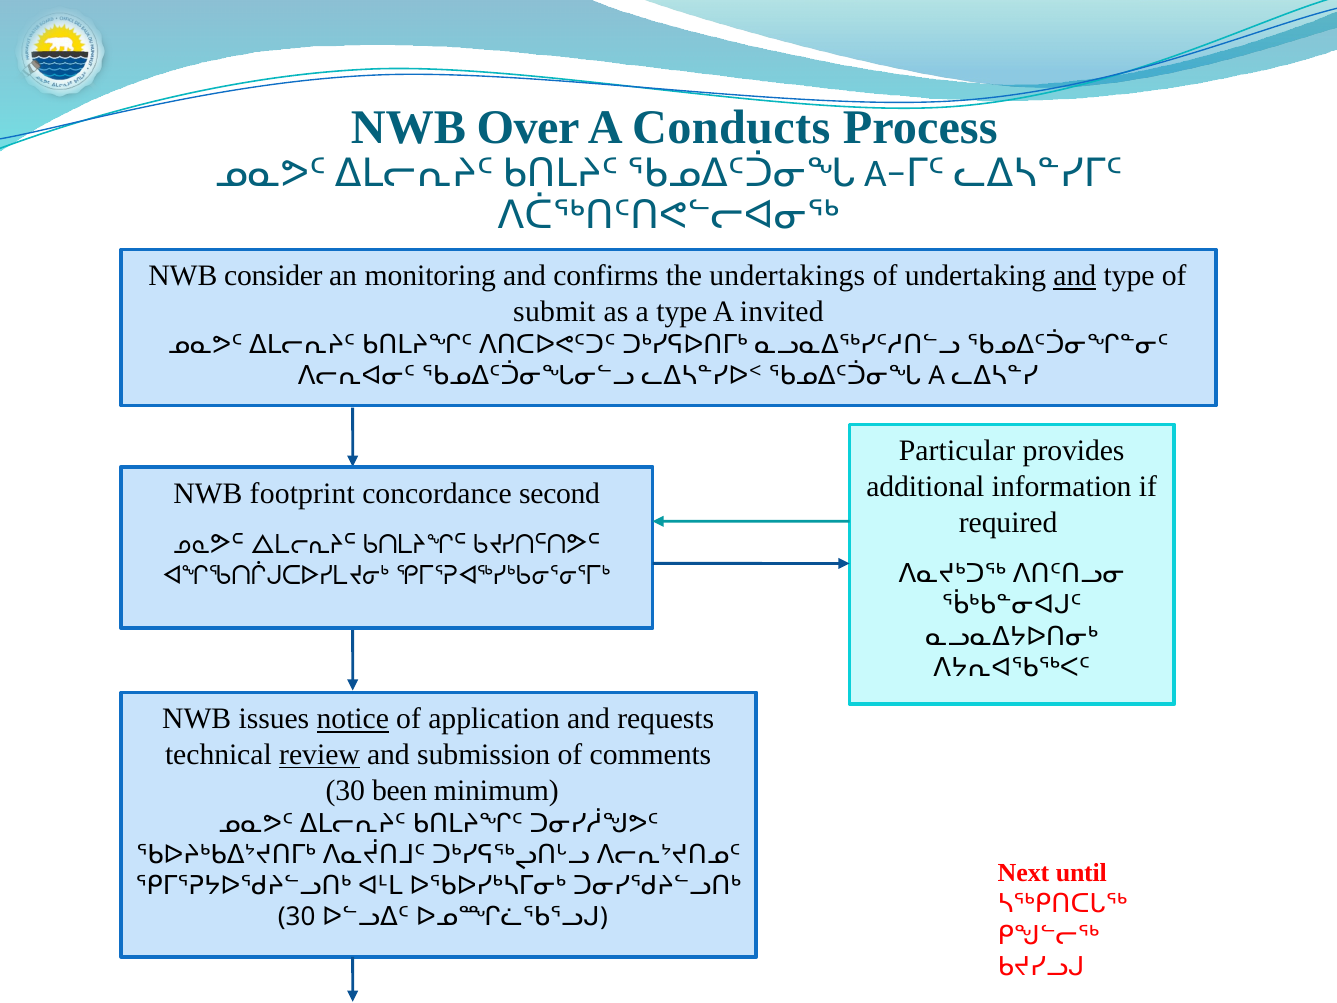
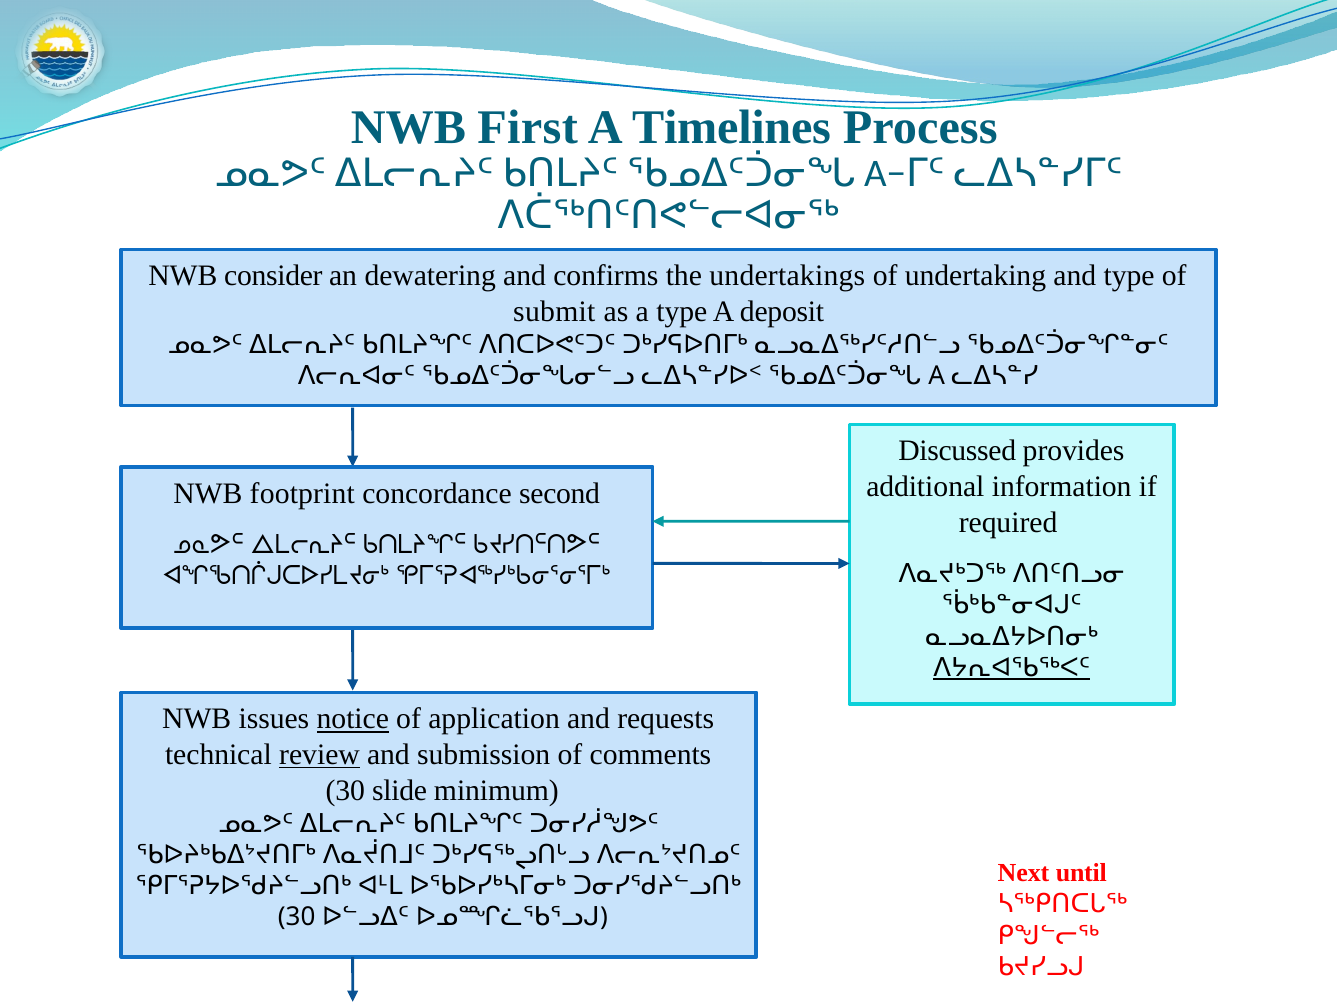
Over: Over -> First
Conducts: Conducts -> Timelines
monitoring: monitoring -> dewatering
and at (1075, 276) underline: present -> none
invited: invited -> deposit
Particular: Particular -> Discussed
ᐱᔭᕆᐊᖃᖅᐸᑦ underline: none -> present
been: been -> slide
